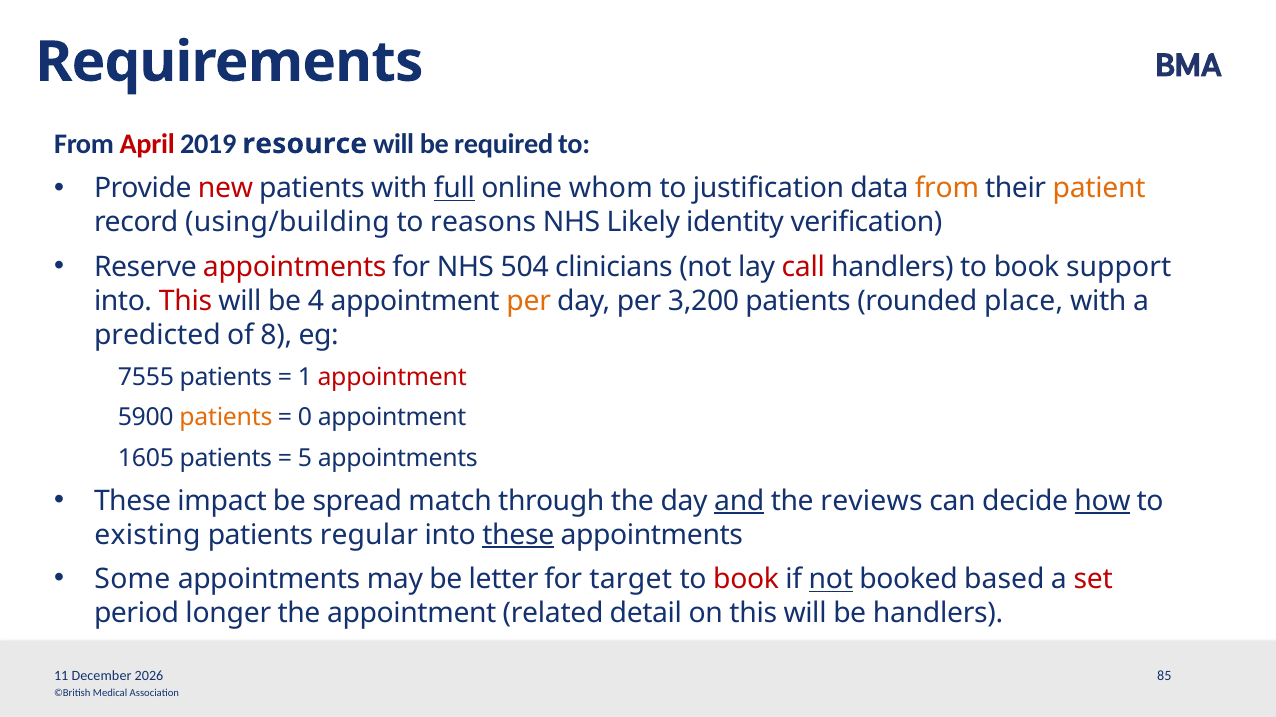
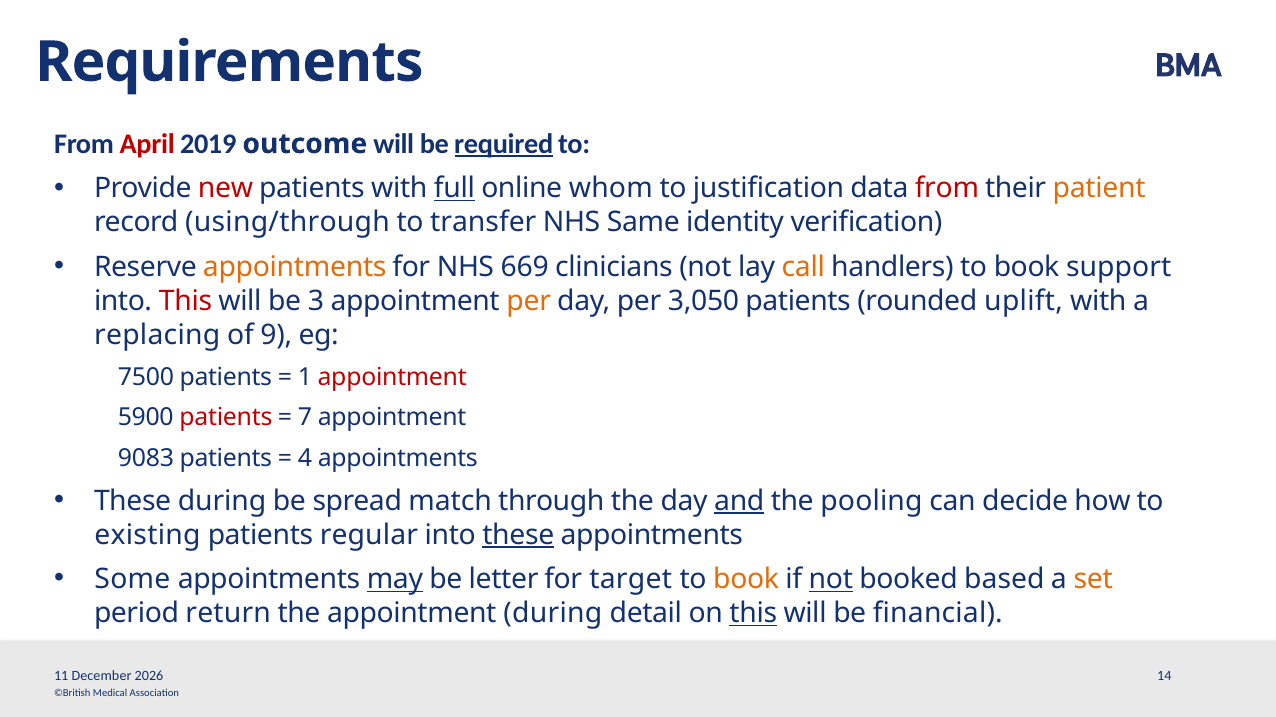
resource: resource -> outcome
required underline: none -> present
from at (947, 189) colour: orange -> red
using/building: using/building -> using/through
reasons: reasons -> transfer
Likely: Likely -> Same
appointments at (295, 267) colour: red -> orange
504: 504 -> 669
call colour: red -> orange
4: 4 -> 3
3,200: 3,200 -> 3,050
place: place -> uplift
predicted: predicted -> replacing
8: 8 -> 9
7555: 7555 -> 7500
patients at (226, 418) colour: orange -> red
0: 0 -> 7
1605: 1605 -> 9083
5: 5 -> 4
These impact: impact -> during
reviews: reviews -> pooling
how underline: present -> none
may underline: none -> present
book at (746, 580) colour: red -> orange
set colour: red -> orange
longer: longer -> return
appointment related: related -> during
this at (753, 614) underline: none -> present
be handlers: handlers -> financial
85: 85 -> 14
